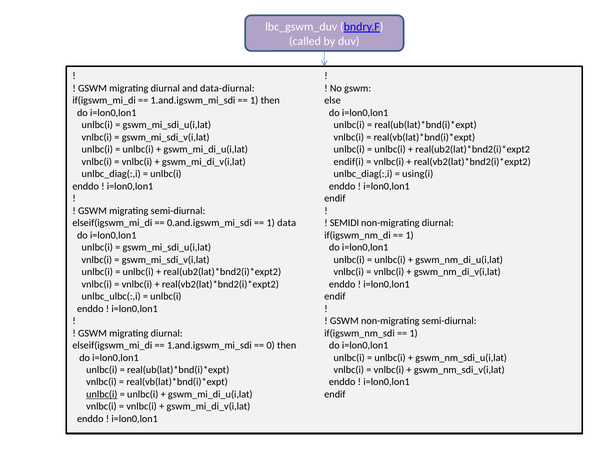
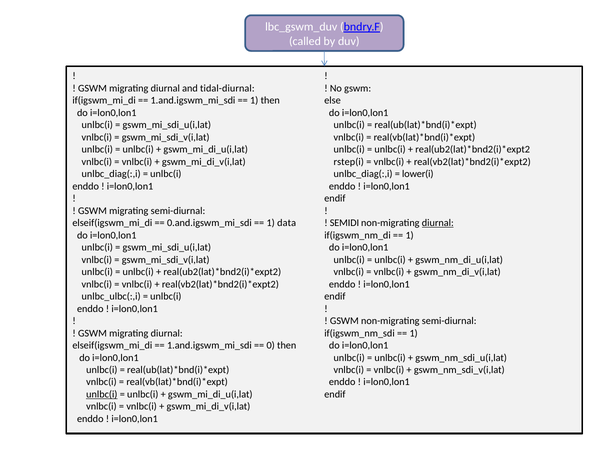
data-diurnal: data-diurnal -> tidal-diurnal
endif(i: endif(i -> rstep(i
using(i: using(i -> lower(i
diurnal at (438, 223) underline: none -> present
